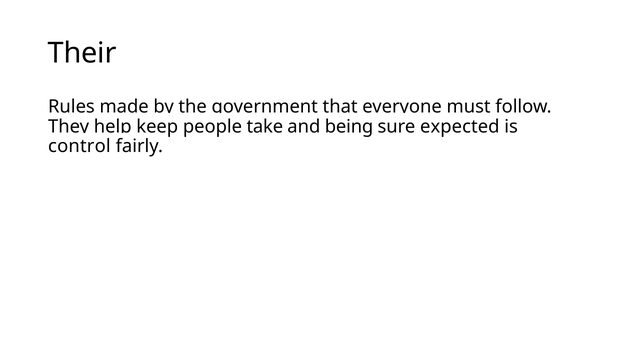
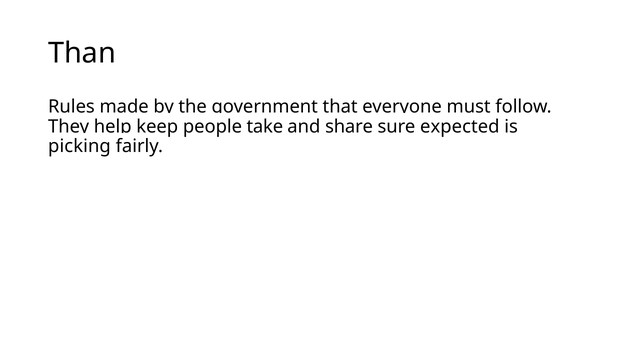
Their: Their -> Than
being: being -> share
control: control -> picking
